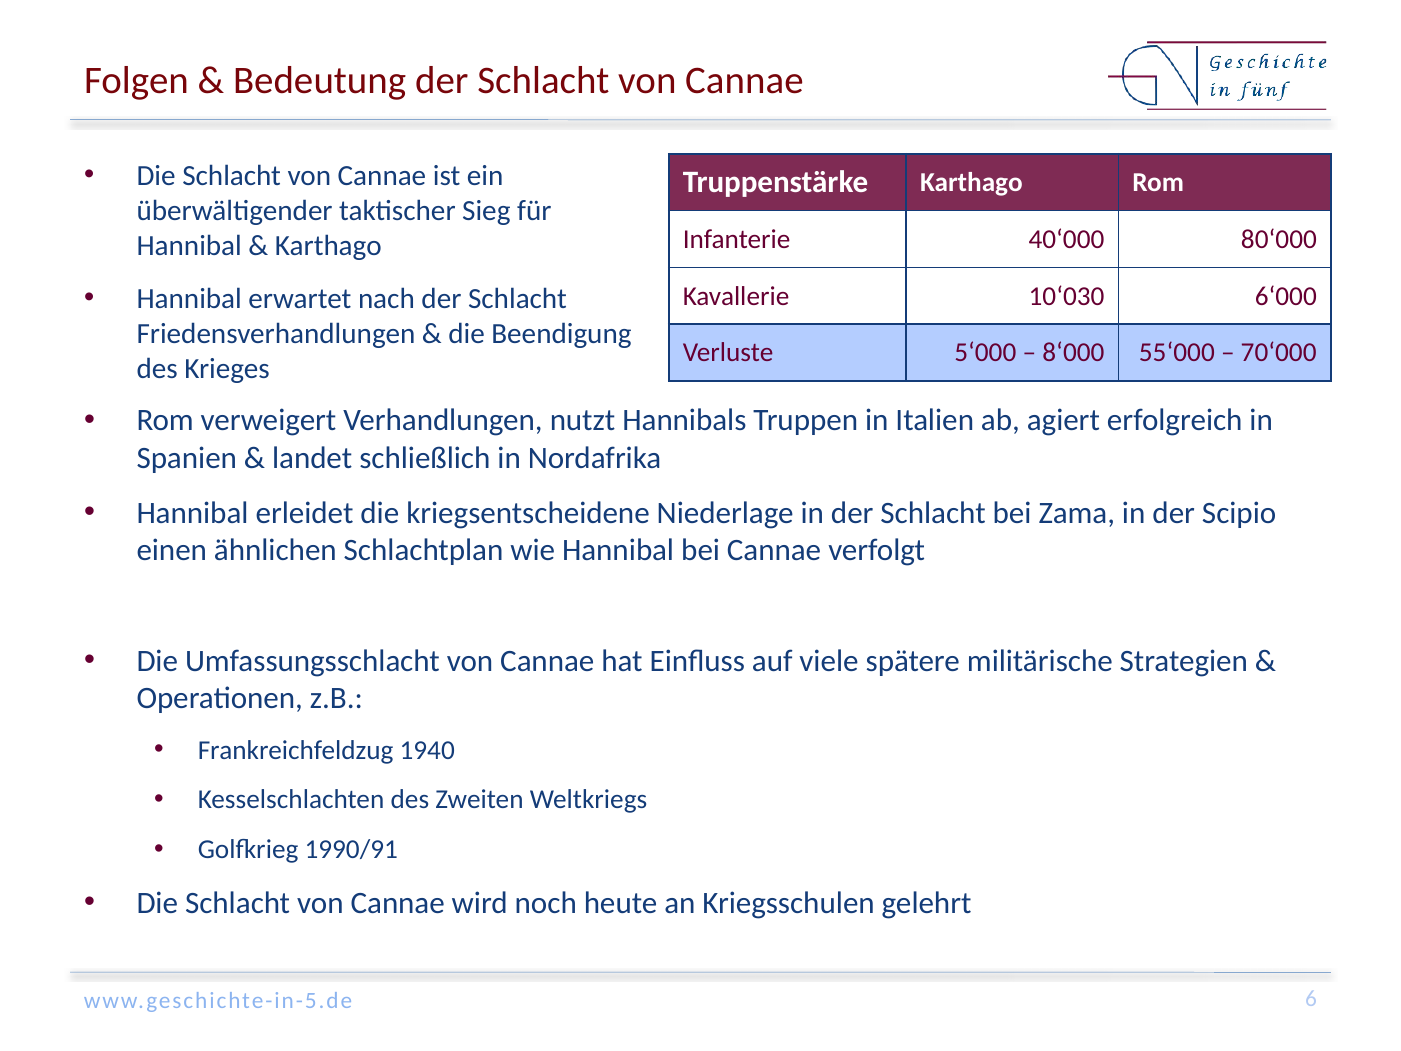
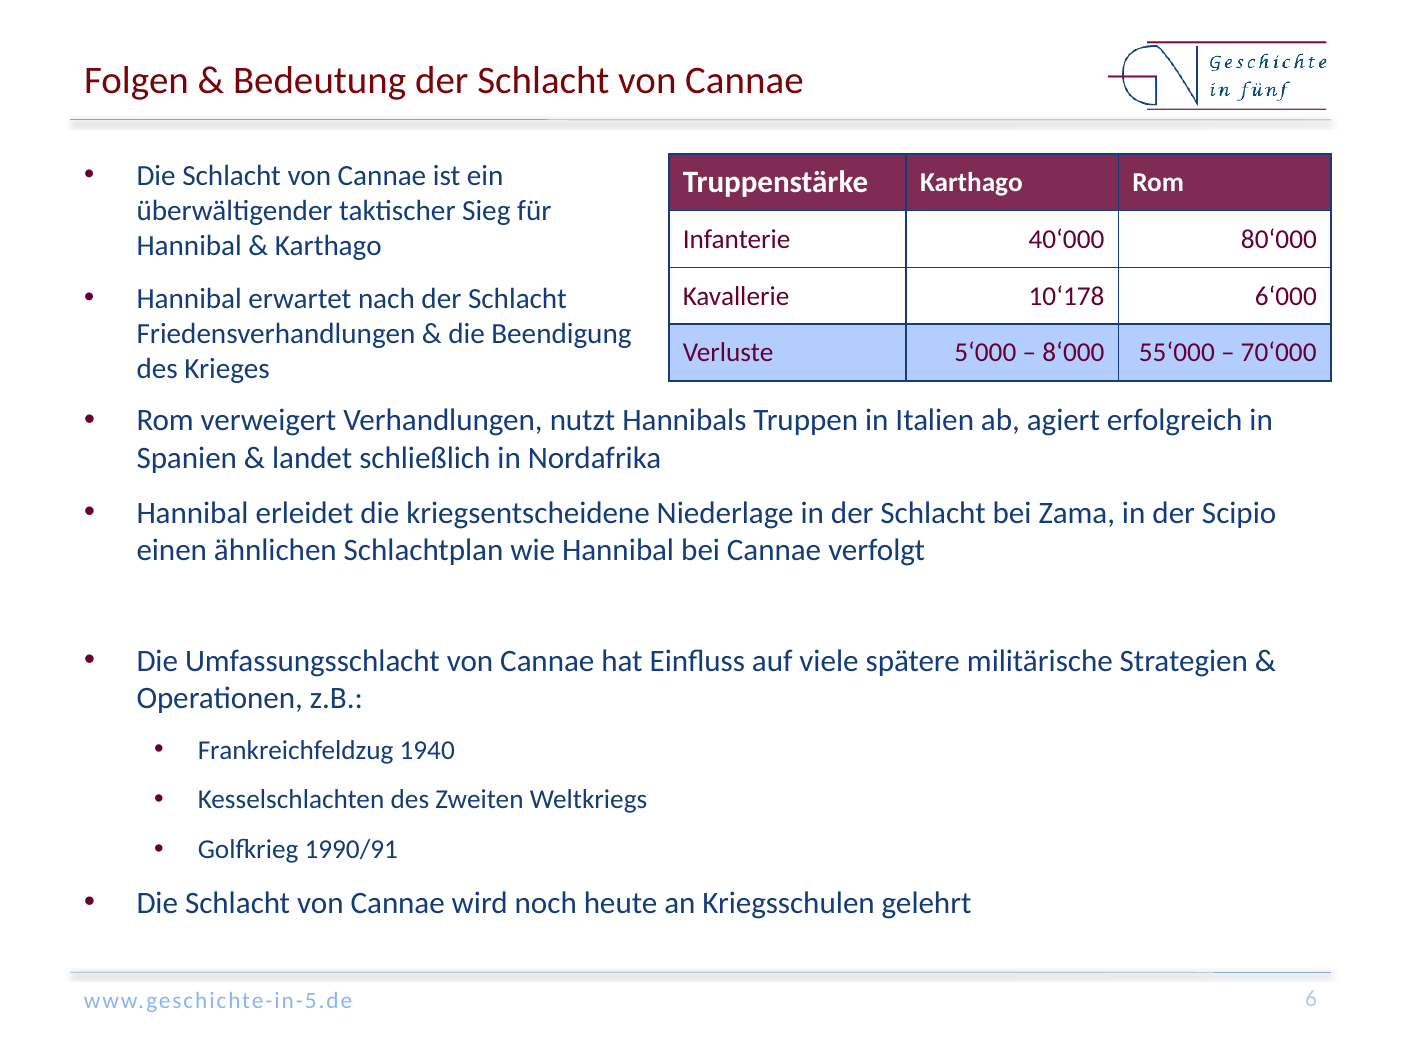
10‘030: 10‘030 -> 10‘178
